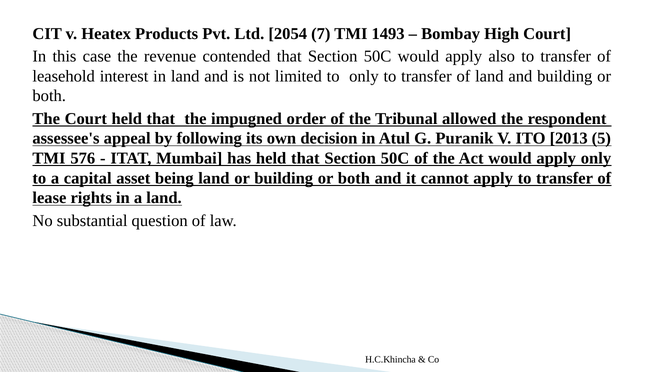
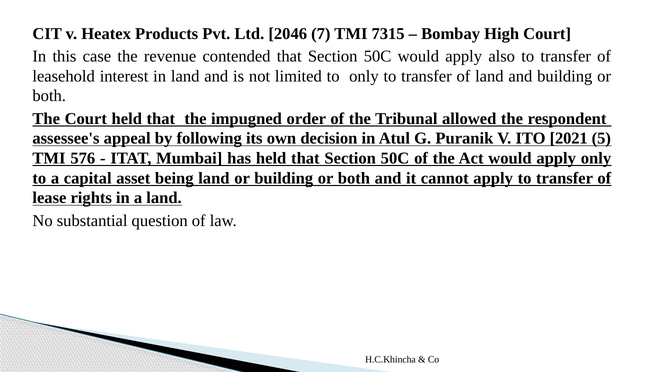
2054: 2054 -> 2046
1493: 1493 -> 7315
2013: 2013 -> 2021
